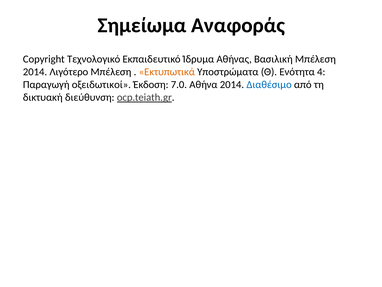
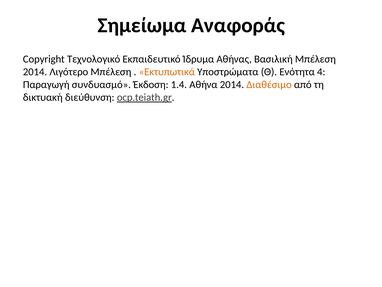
οξειδωτικοί: οξειδωτικοί -> συνδυασμό
7.0: 7.0 -> 1.4
Διαθέσιμο colour: blue -> orange
